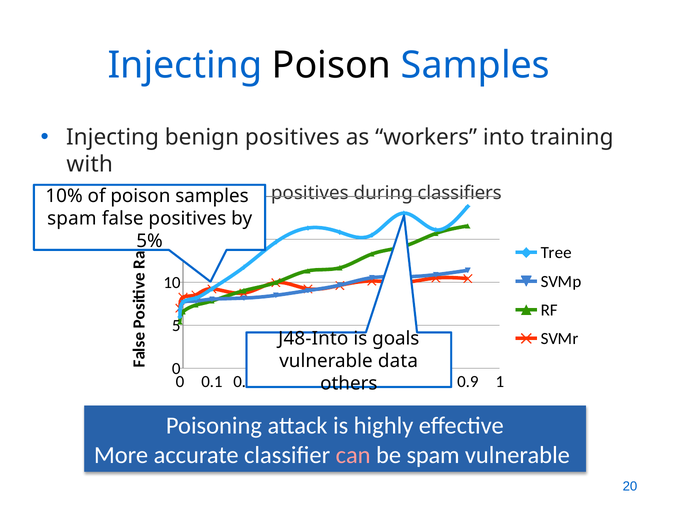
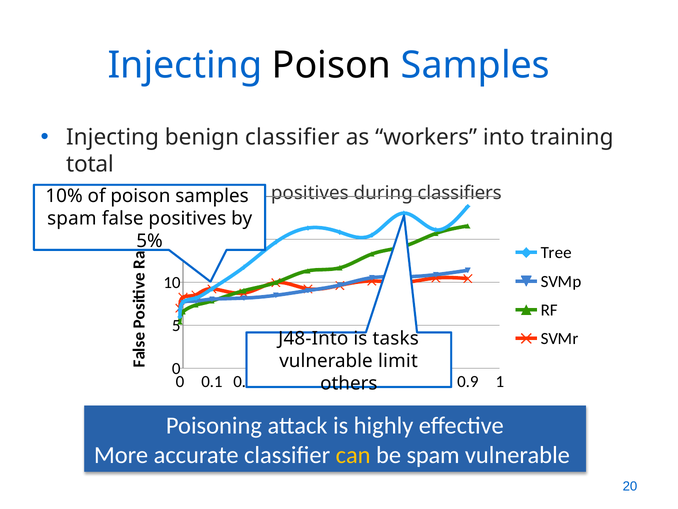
benign positives: positives -> classifier
with: with -> total
goals: goals -> tasks
data: data -> limit
can colour: pink -> yellow
